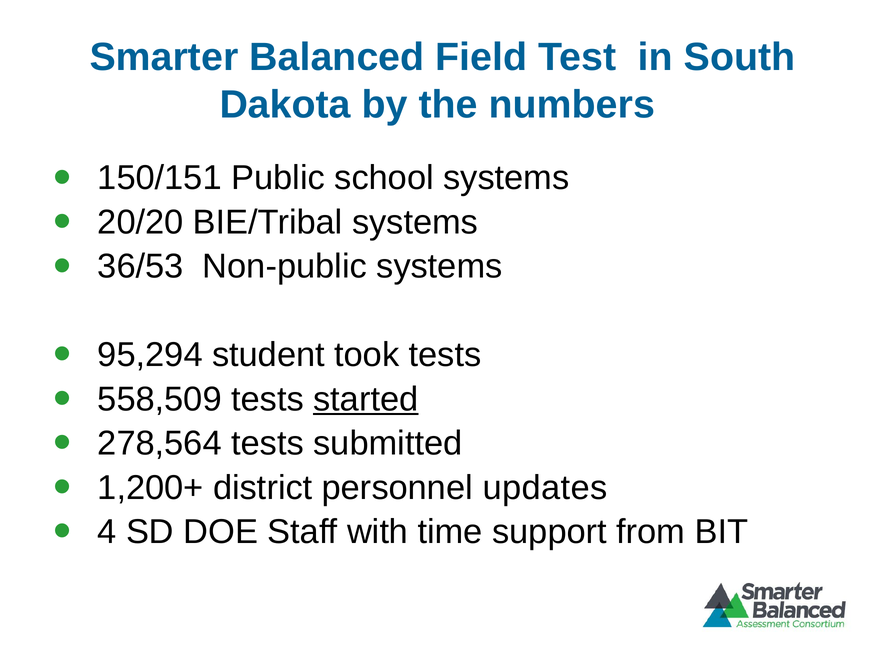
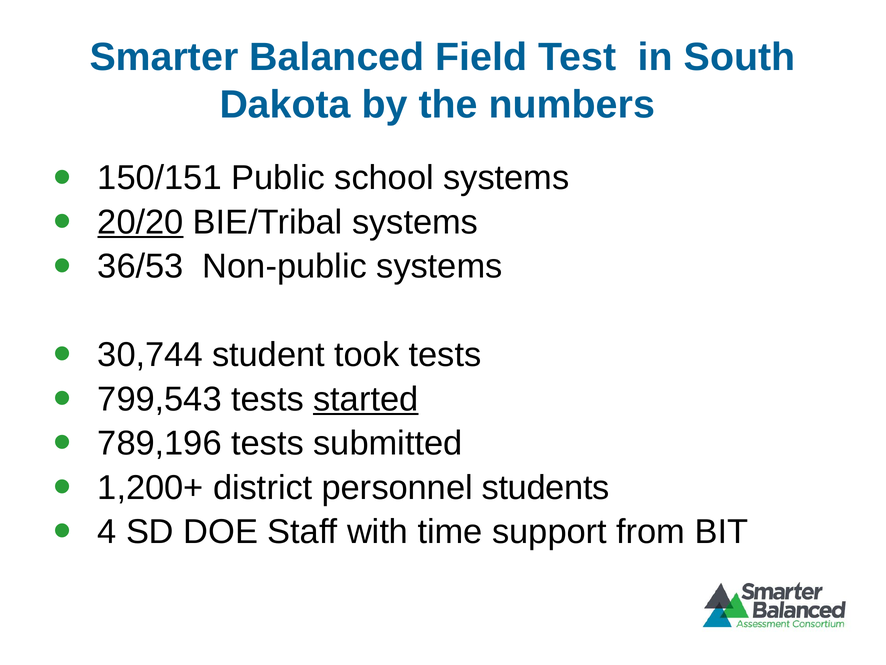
20/20 underline: none -> present
95,294: 95,294 -> 30,744
558,509: 558,509 -> 799,543
278,564: 278,564 -> 789,196
updates: updates -> students
